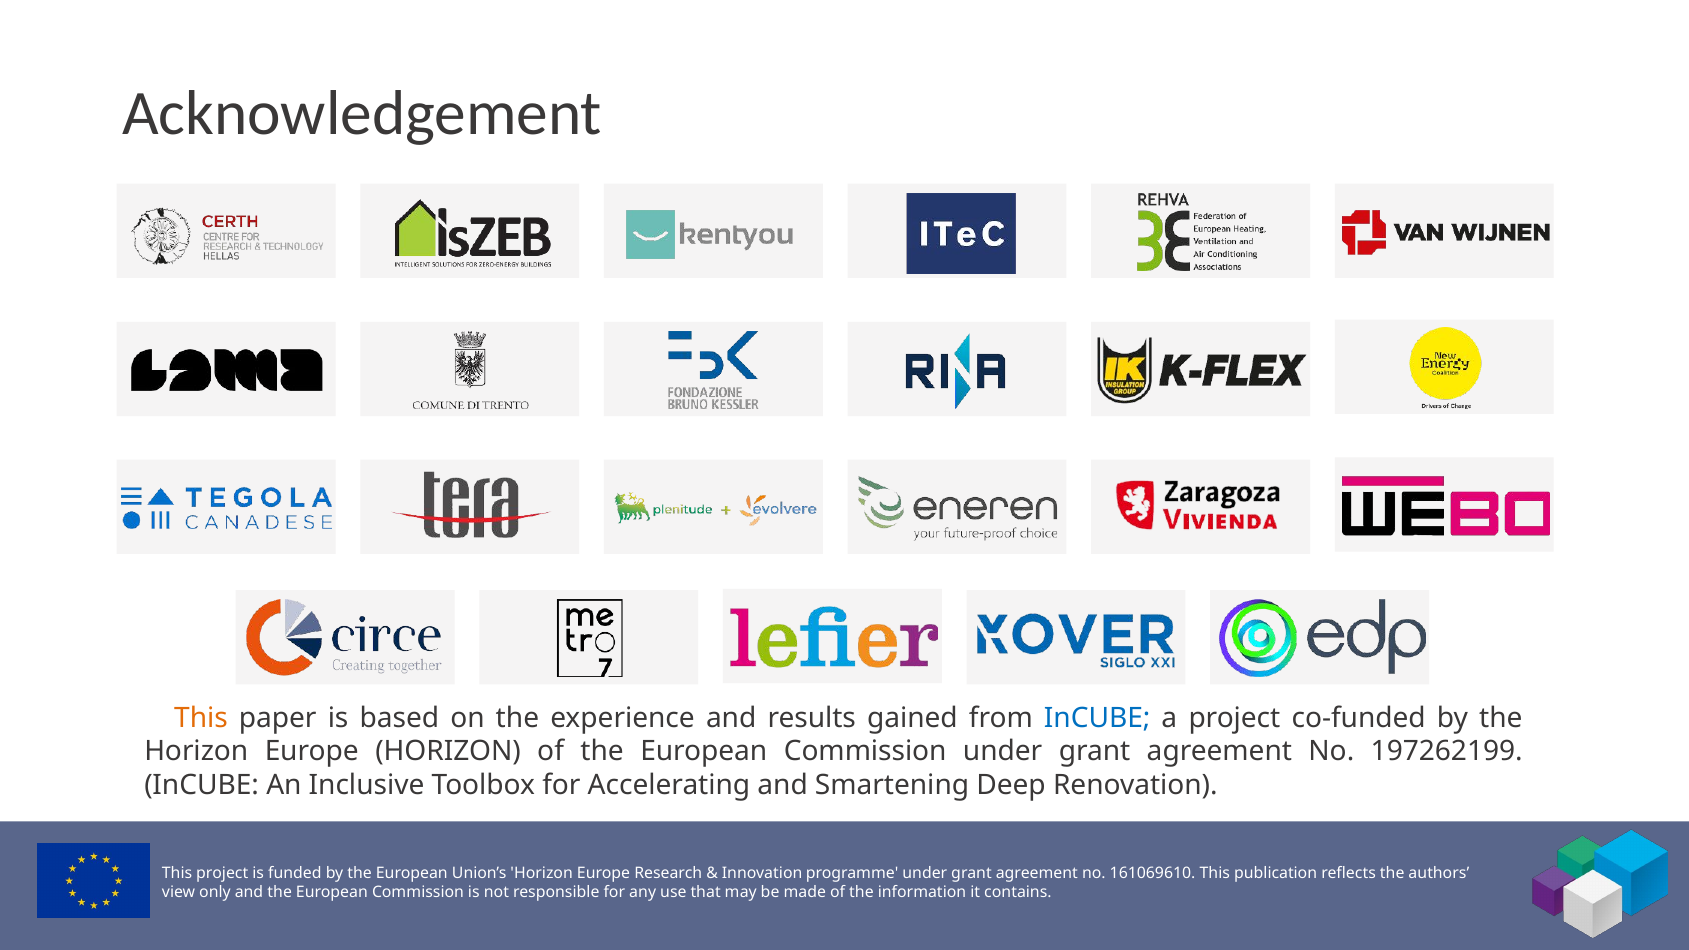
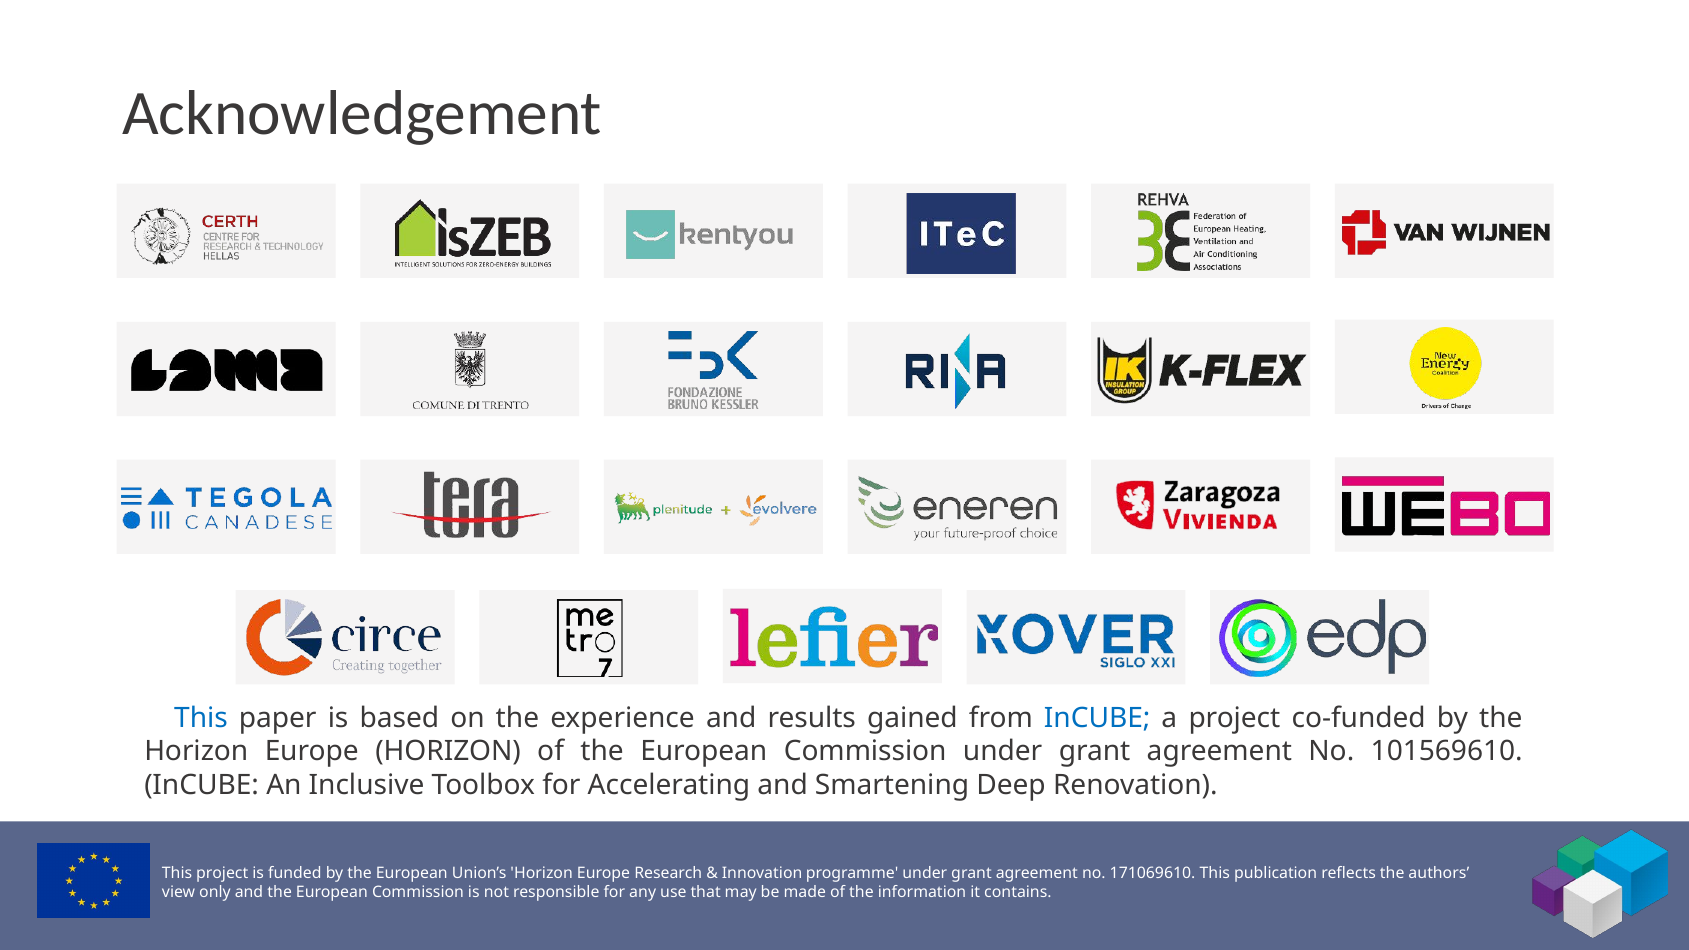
This at (201, 718) colour: orange -> blue
197262199: 197262199 -> 101569610
161069610: 161069610 -> 171069610
